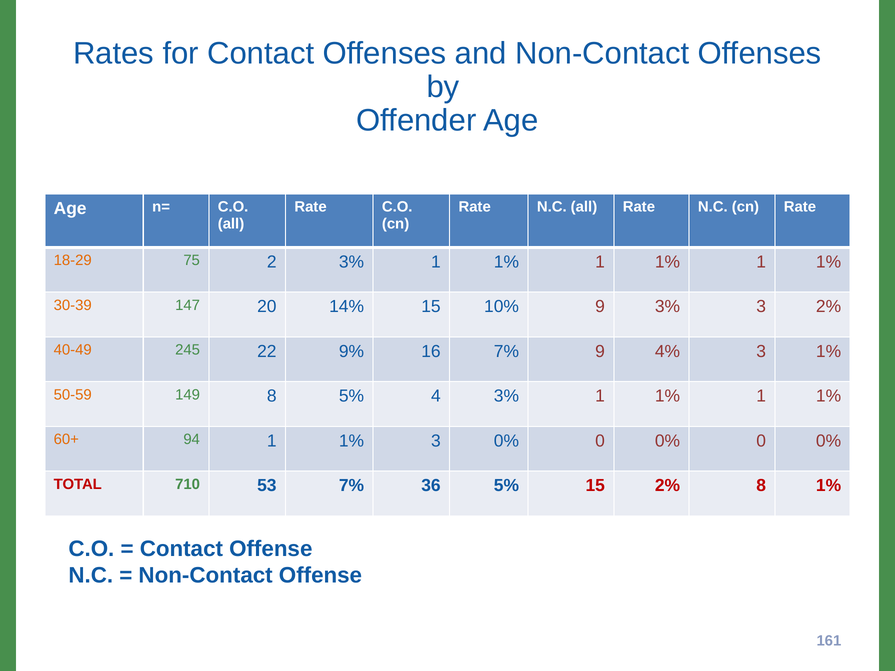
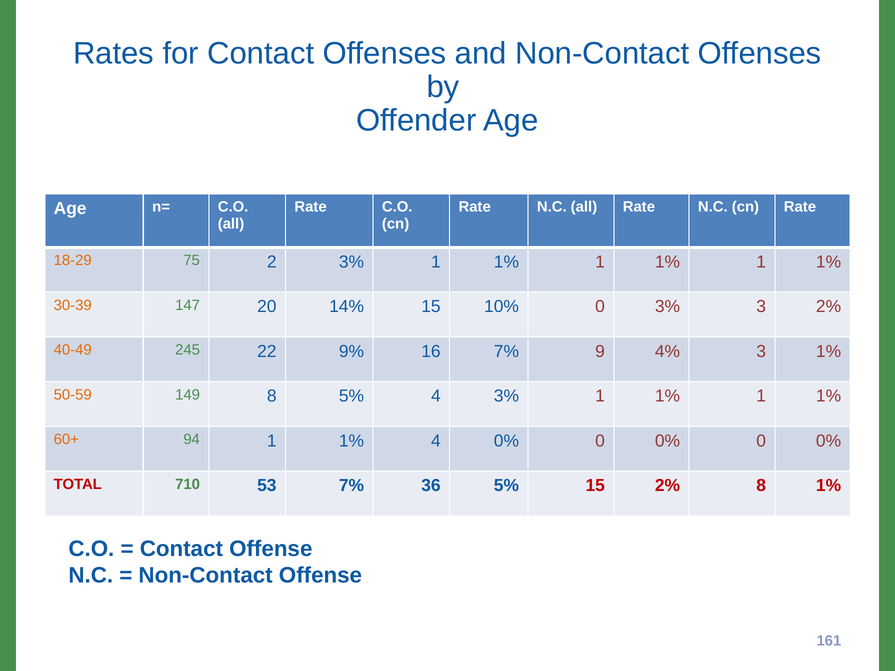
10% 9: 9 -> 0
1% 3: 3 -> 4
